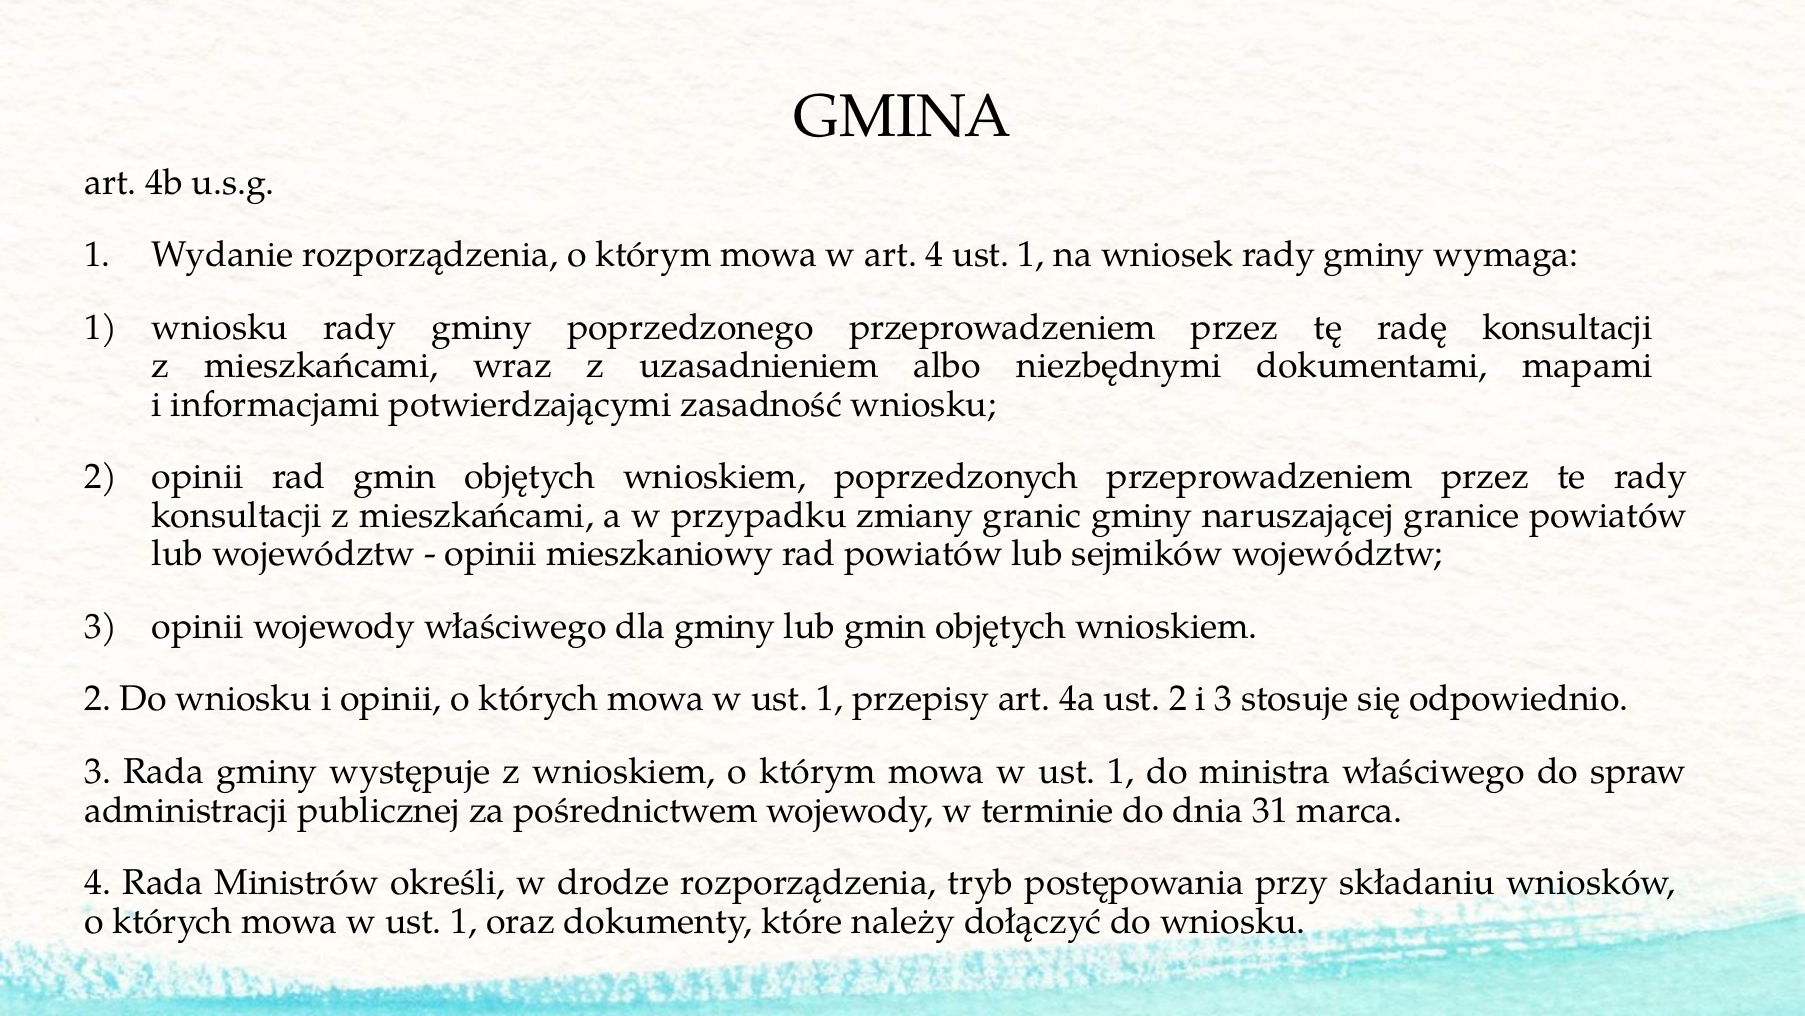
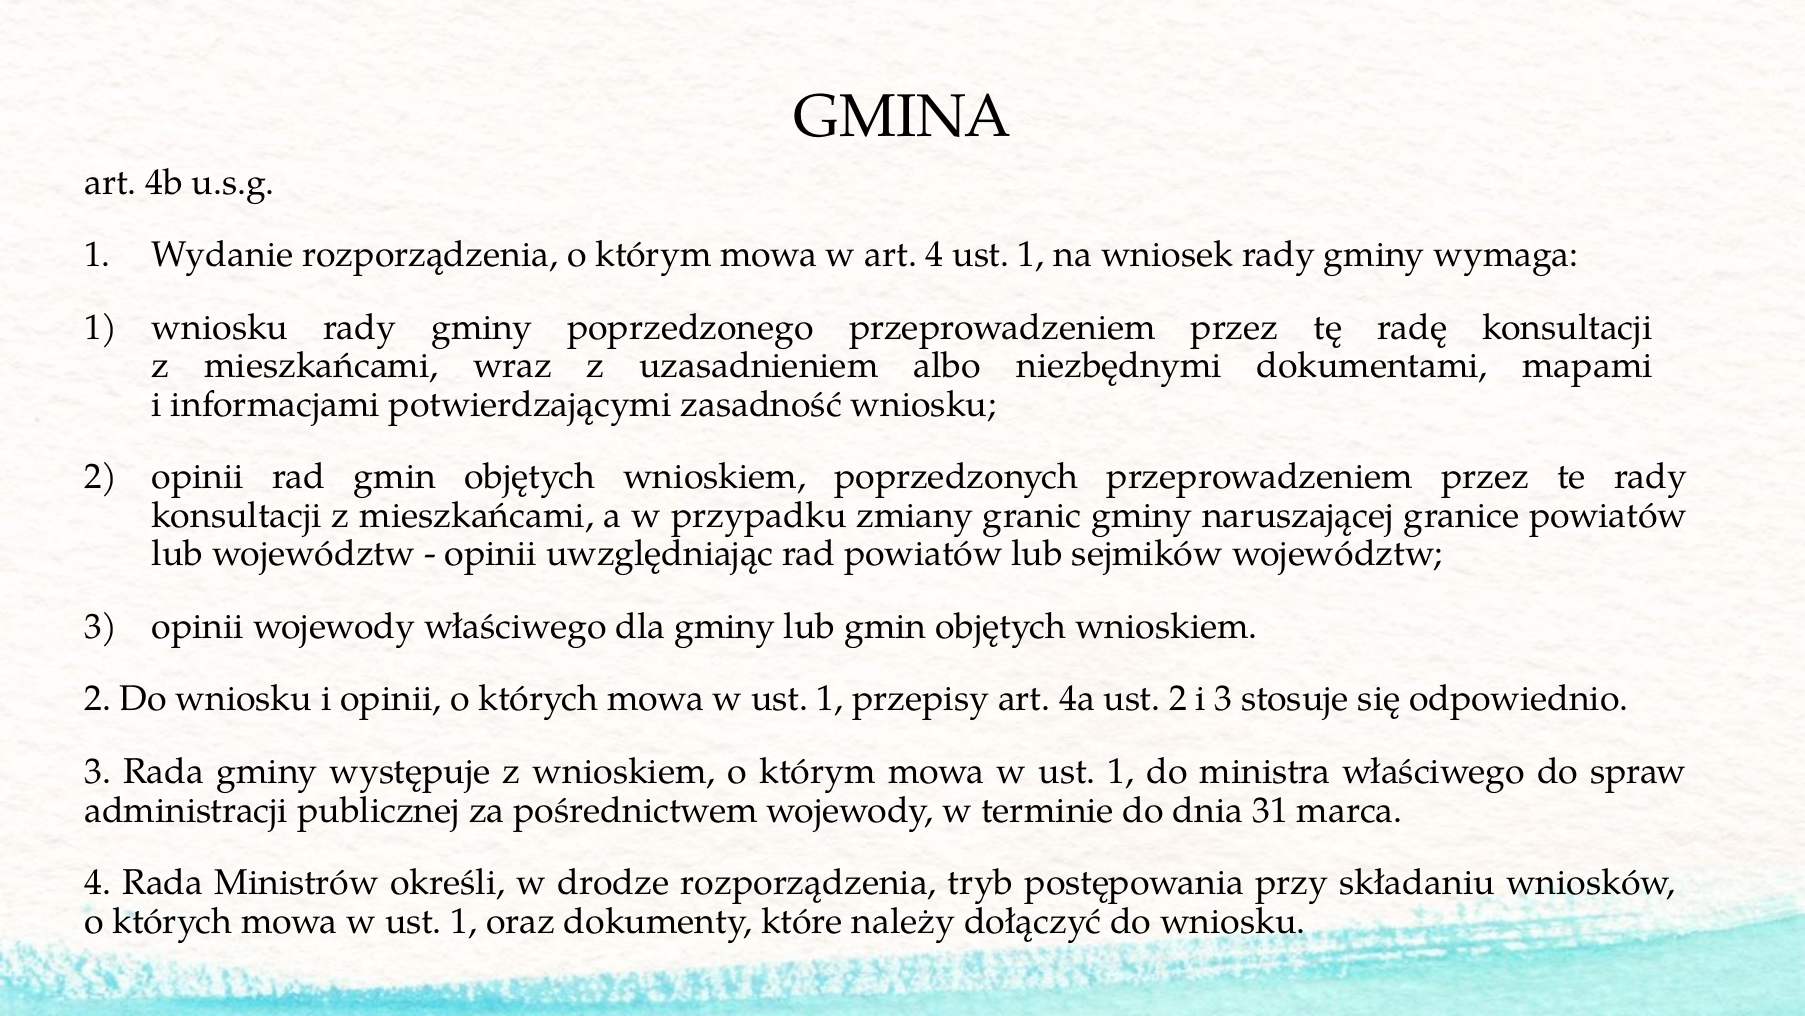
mieszkaniowy: mieszkaniowy -> uwzględniając
